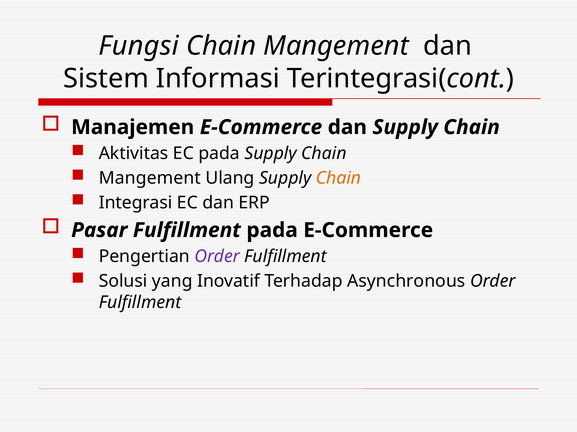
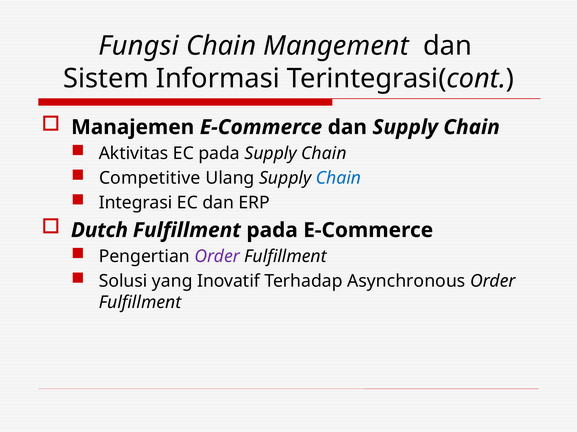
Mangement at (150, 178): Mangement -> Competitive
Chain at (339, 178) colour: orange -> blue
Pasar: Pasar -> Dutch
